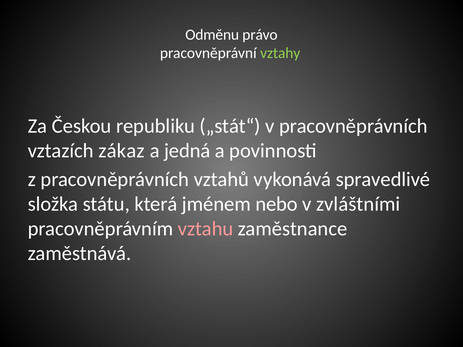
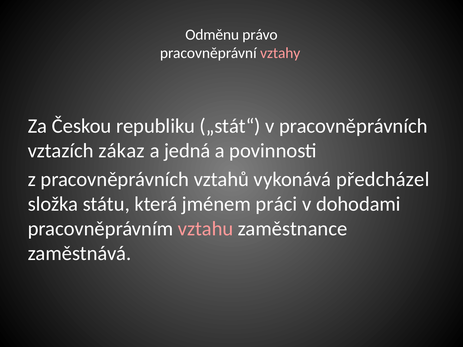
vztahy colour: light green -> pink
spravedlivé: spravedlivé -> předcházel
nebo: nebo -> práci
zvláštními: zvláštními -> dohodami
